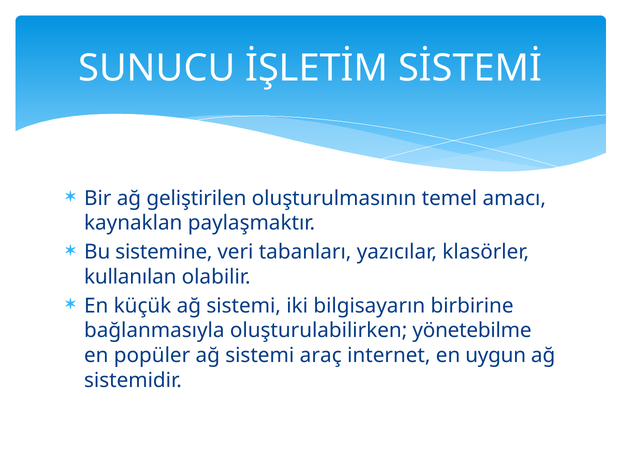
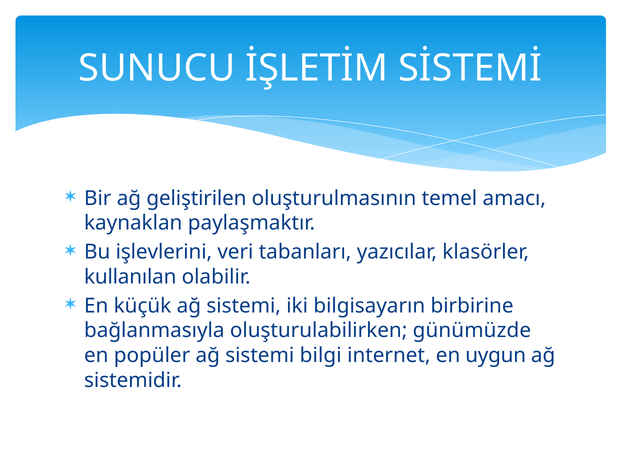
sistemine: sistemine -> işlevlerini
yönetebilme: yönetebilme -> günümüzde
araç: araç -> bilgi
